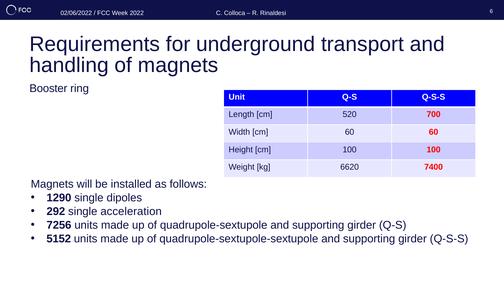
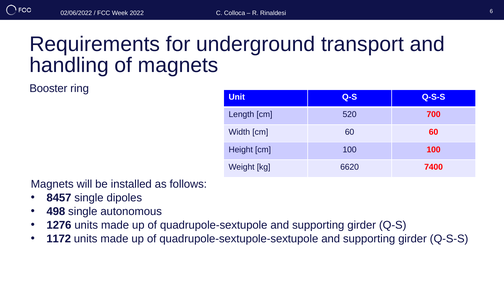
1290: 1290 -> 8457
292: 292 -> 498
acceleration: acceleration -> autonomous
7256: 7256 -> 1276
5152: 5152 -> 1172
